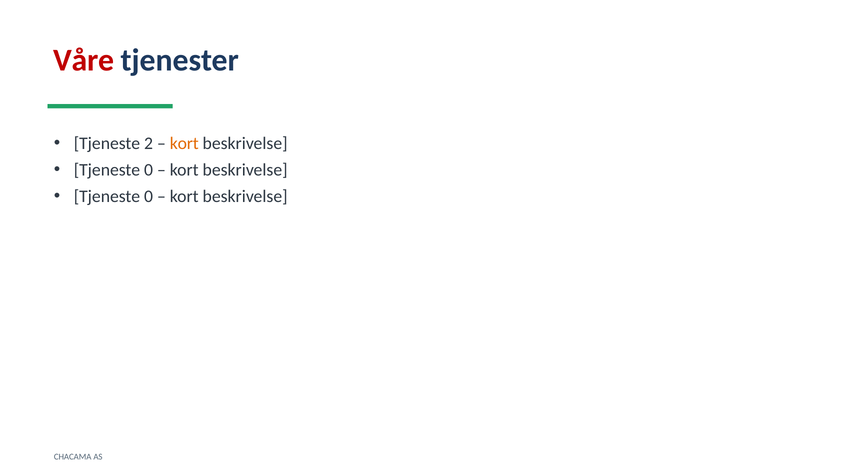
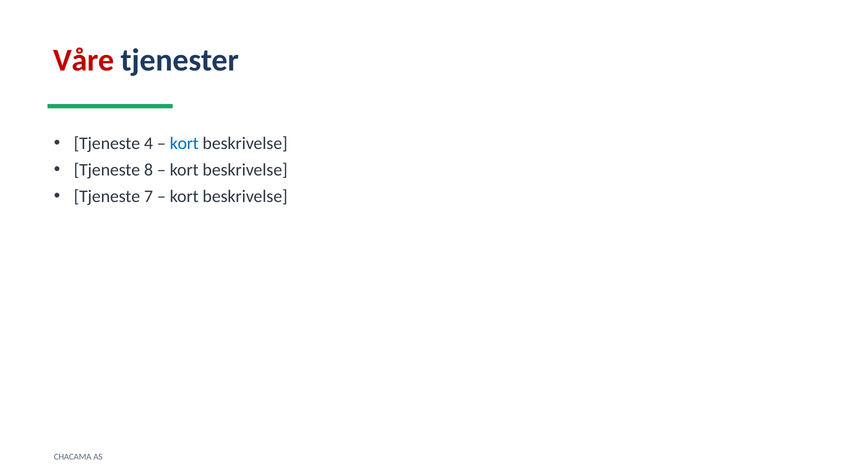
2: 2 -> 4
kort at (184, 143) colour: orange -> blue
0 at (148, 170): 0 -> 8
0 at (148, 196): 0 -> 7
